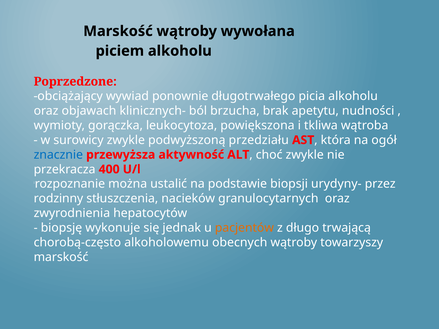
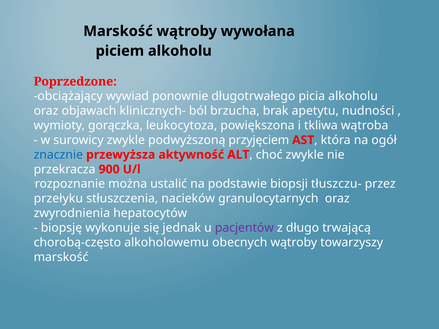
przedziału: przedziału -> przyjęciem
400: 400 -> 900
urydyny-: urydyny- -> tłuszczu-
rodzinny: rodzinny -> przełyku
pacjentów colour: orange -> purple
